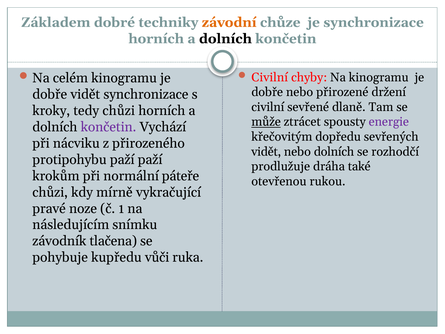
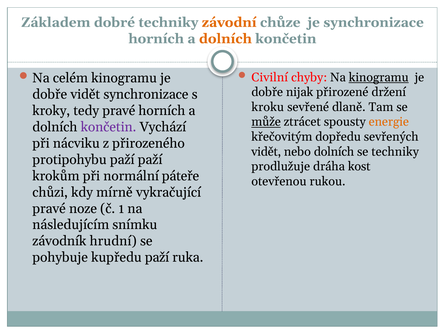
dolních at (225, 39) colour: black -> orange
kinogramu at (379, 77) underline: none -> present
dobře nebo: nebo -> nijak
civilní at (268, 107): civilní -> kroku
tedy chůzi: chůzi -> pravé
energie colour: purple -> orange
se rozhodčí: rozhodčí -> techniky
také: také -> kost
tlačena: tlačena -> hrudní
kupředu vůči: vůči -> paží
